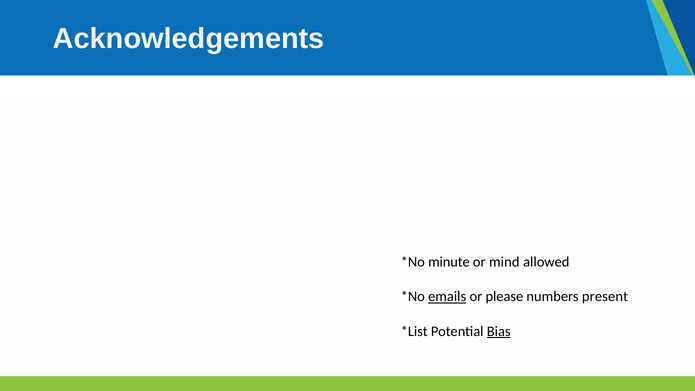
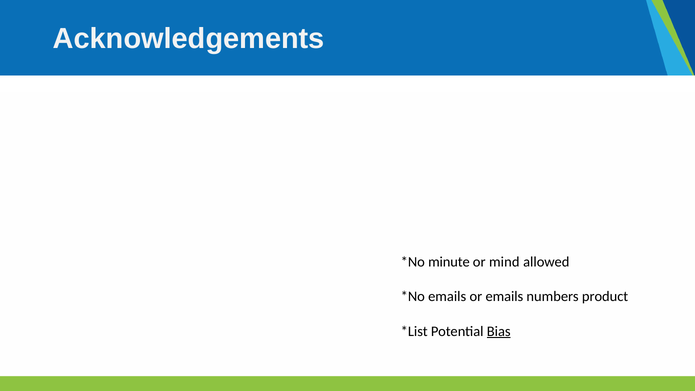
emails at (447, 297) underline: present -> none
or please: please -> emails
present: present -> product
